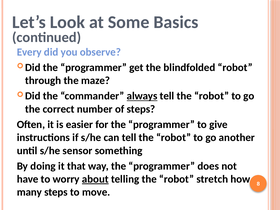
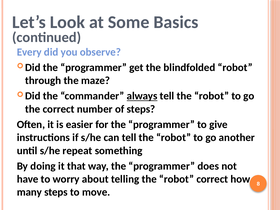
sensor: sensor -> repeat
about underline: present -> none
robot stretch: stretch -> correct
